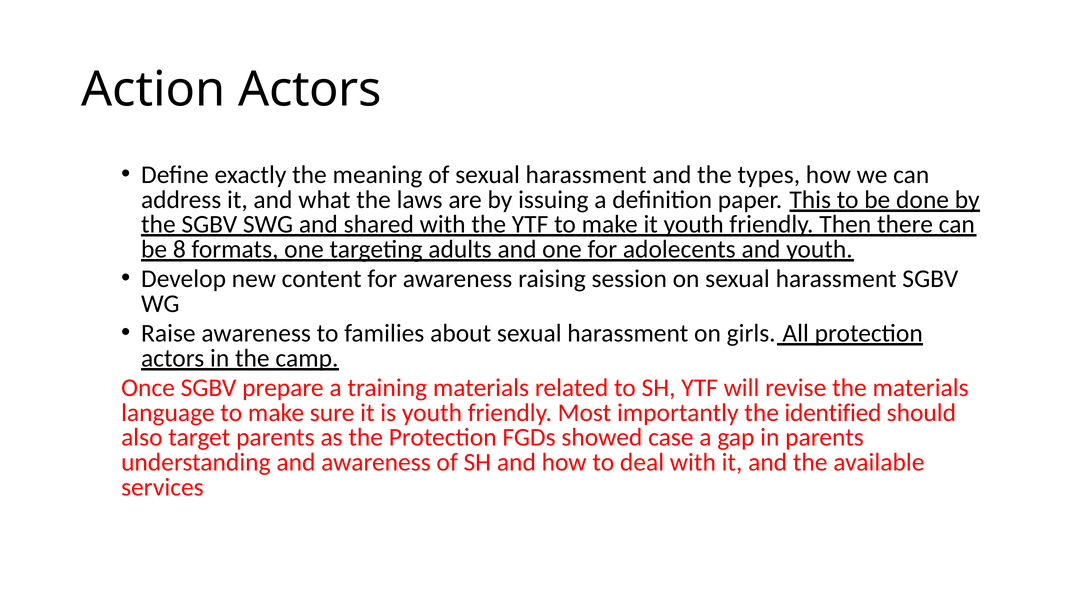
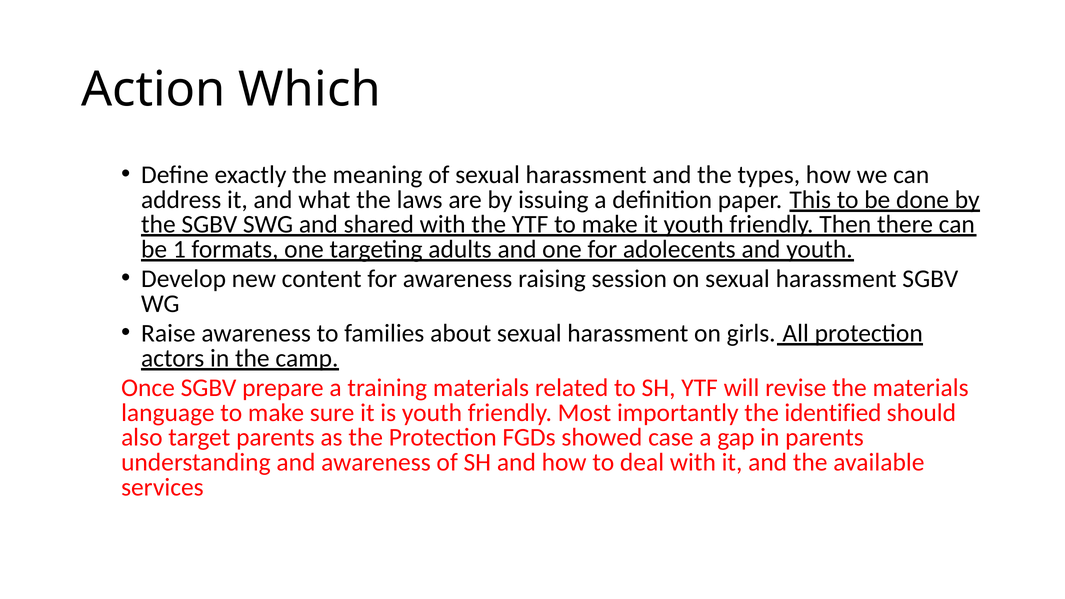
Action Actors: Actors -> Which
8: 8 -> 1
